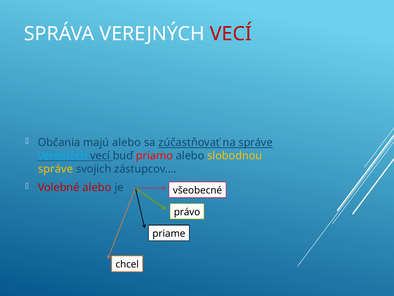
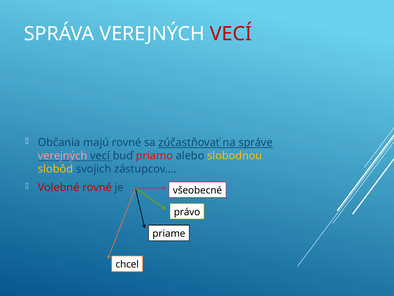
majú alebo: alebo -> rovné
verejných at (63, 156) colour: light blue -> pink
správe at (55, 169): správe -> slobôd
Volebné alebo: alebo -> rovné
